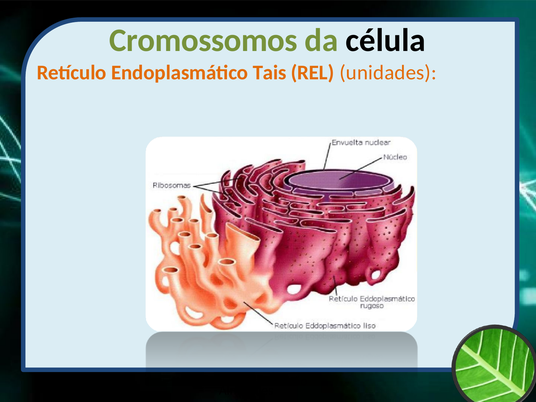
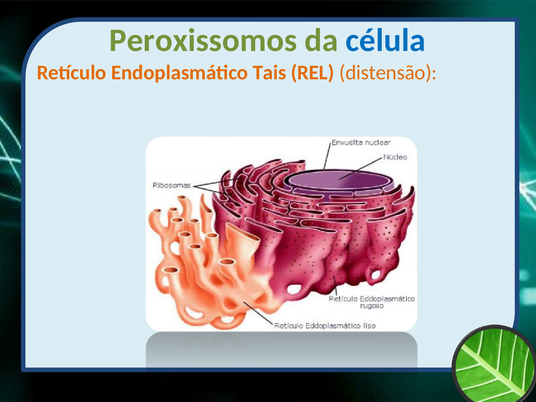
Cromossomos: Cromossomos -> Peroxissomos
célula colour: black -> blue
unidades: unidades -> distensão
